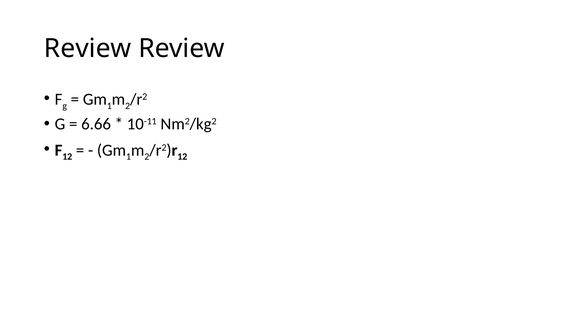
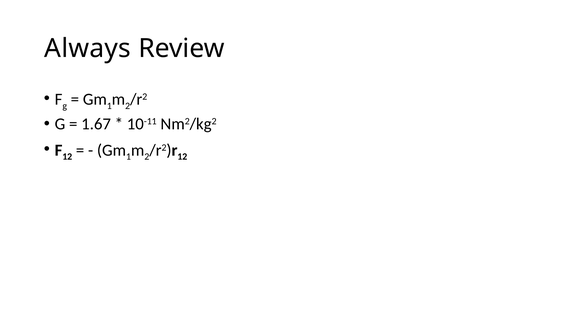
Review at (88, 48): Review -> Always
6.66: 6.66 -> 1.67
